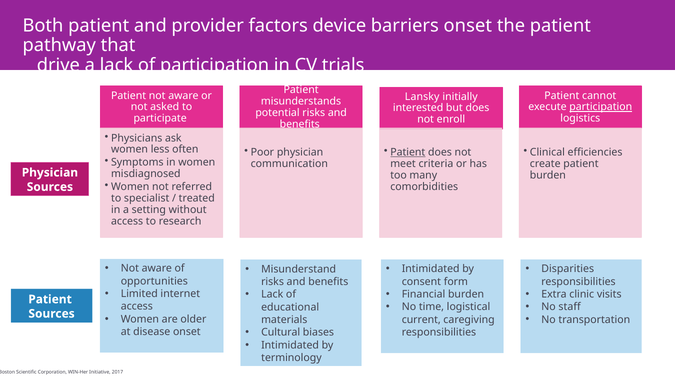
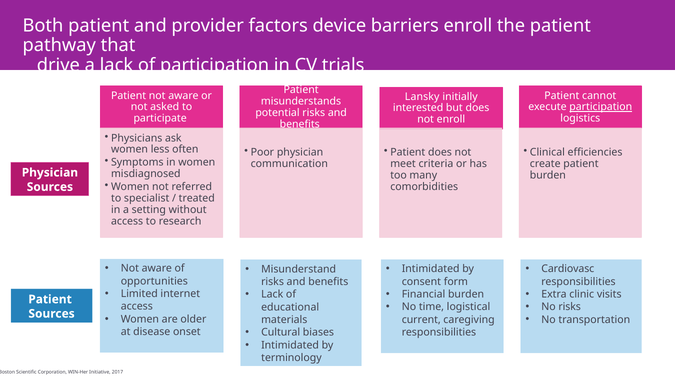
barriers onset: onset -> enroll
Patient at (408, 152) underline: present -> none
Disparities: Disparities -> Cardiovasc
No staff: staff -> risks
